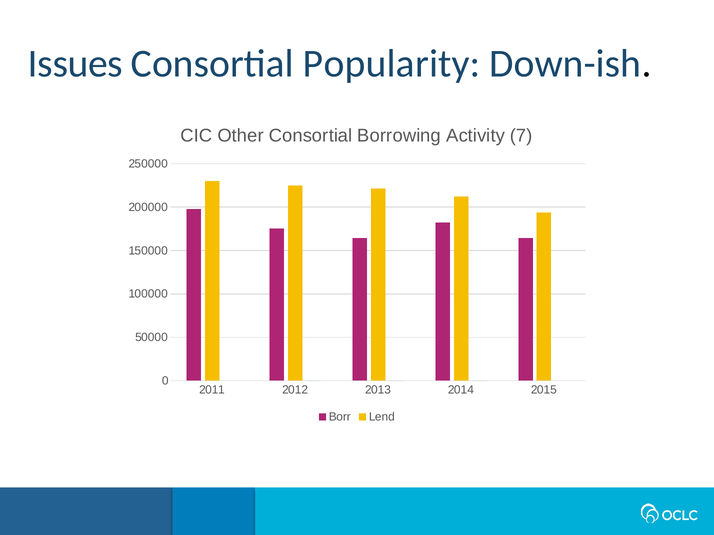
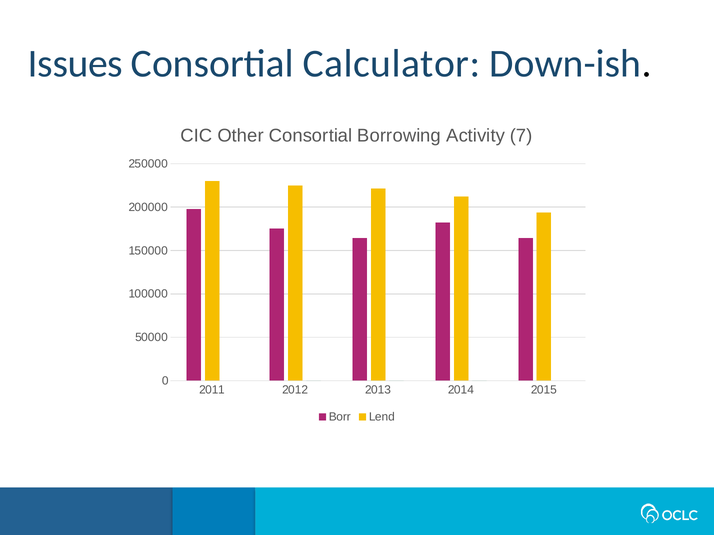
Popularity: Popularity -> Calculator
